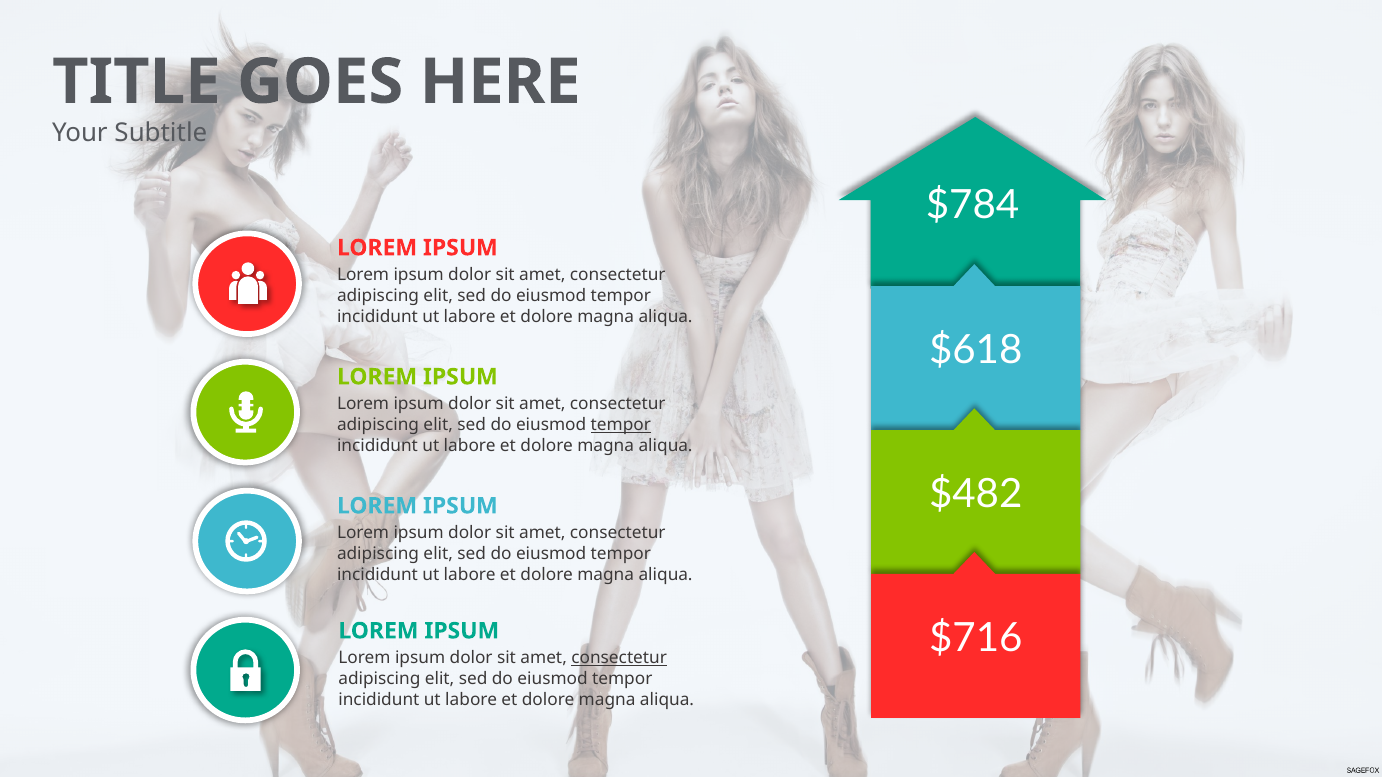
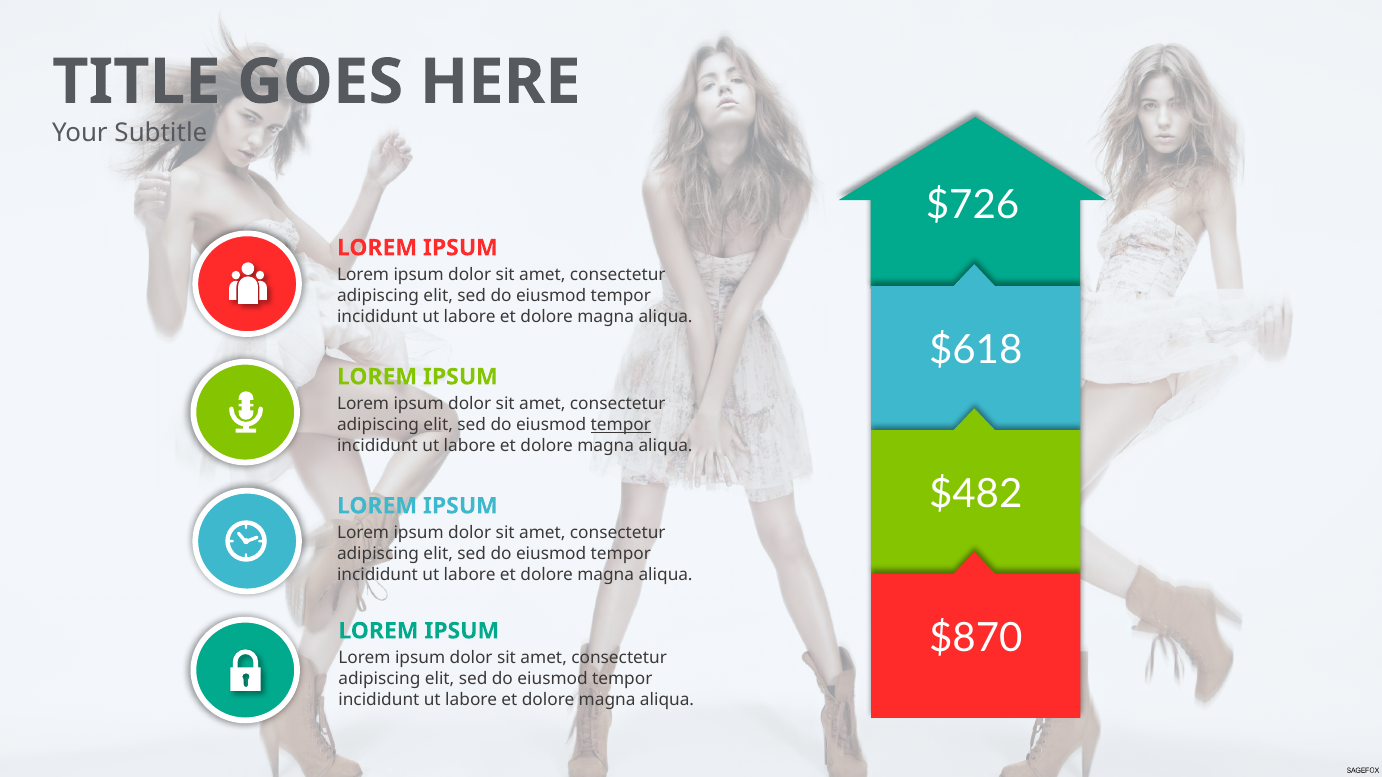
$784: $784 -> $726
$716: $716 -> $870
consectetur at (619, 658) underline: present -> none
